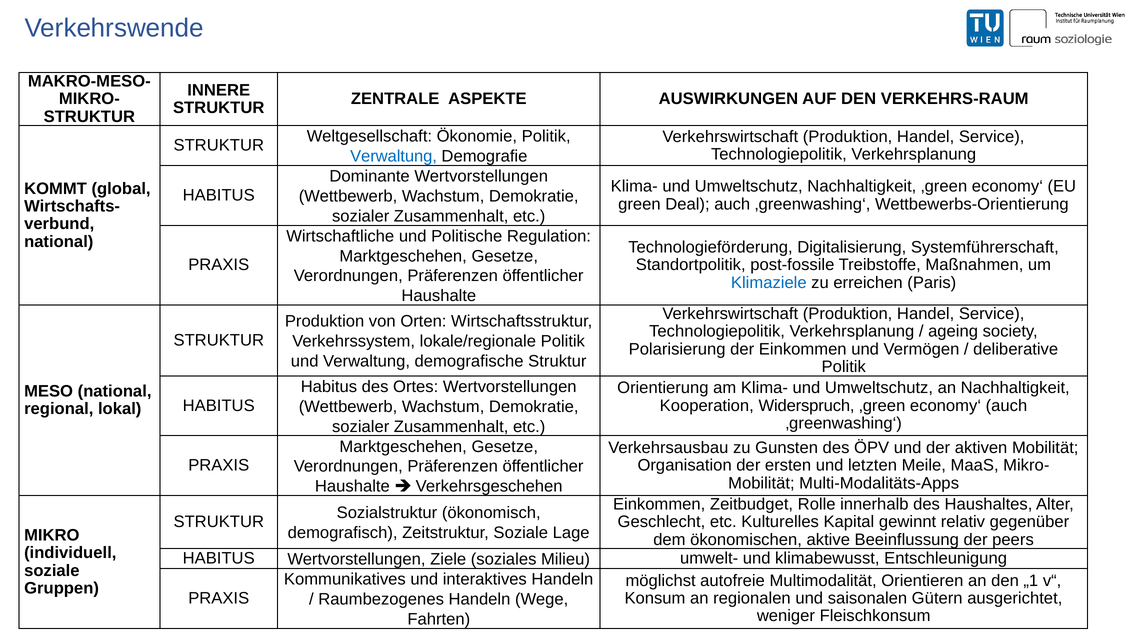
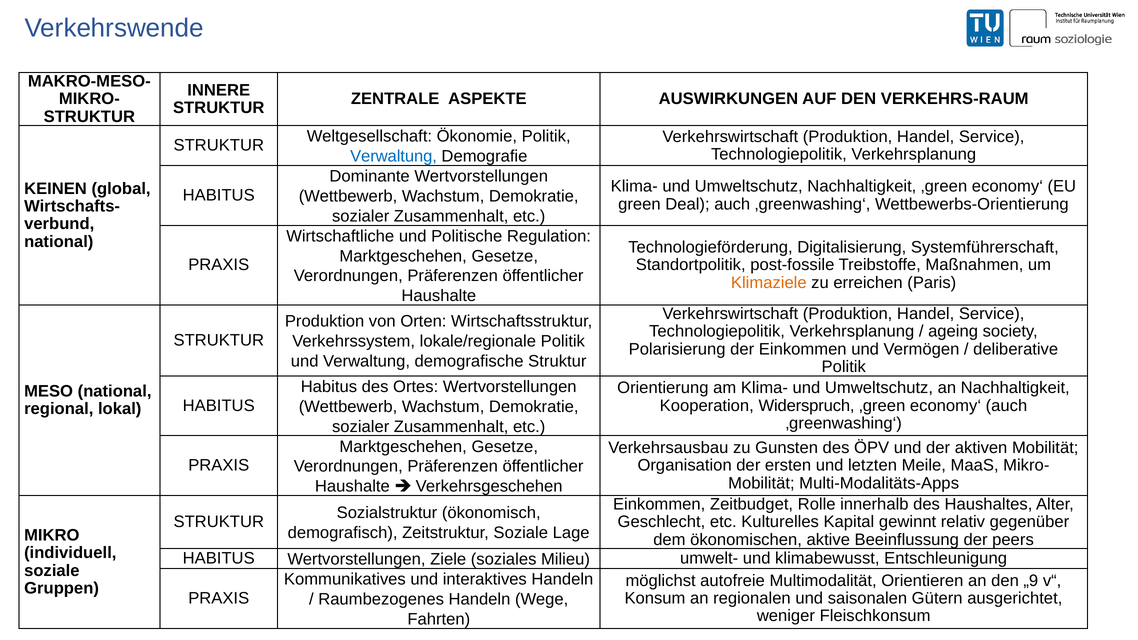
KOMMT: KOMMT -> KEINEN
Klimaziele colour: blue -> orange
„1: „1 -> „9
